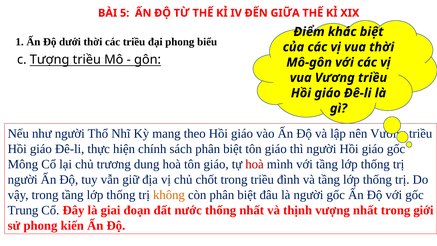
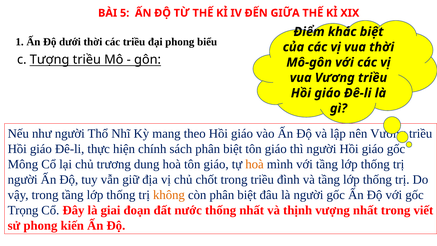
hoà at (255, 164) colour: red -> orange
Trung: Trung -> Trọng
giới: giới -> viết
